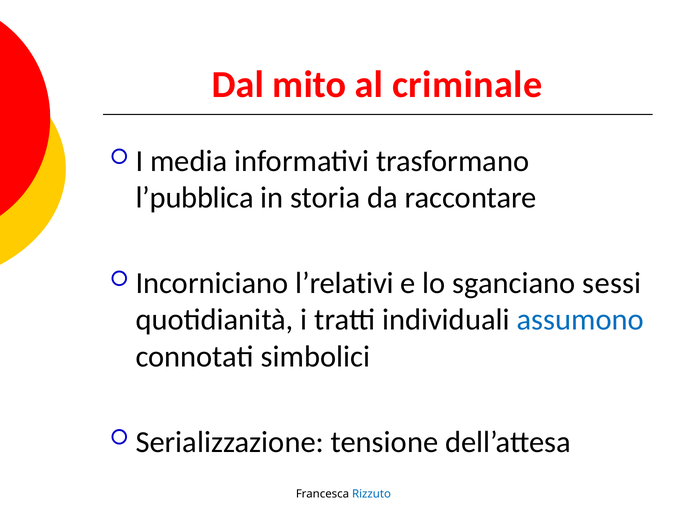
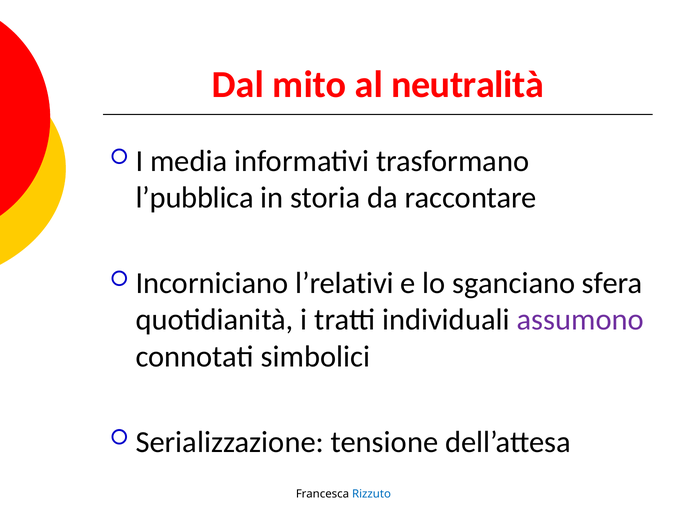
criminale: criminale -> neutralità
sessi: sessi -> sfera
assumono colour: blue -> purple
